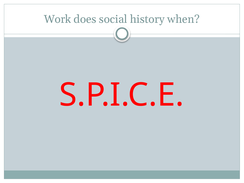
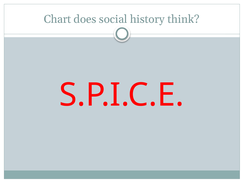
Work: Work -> Chart
when: when -> think
